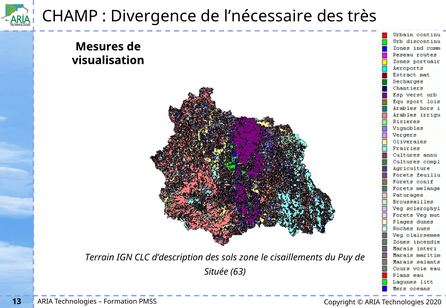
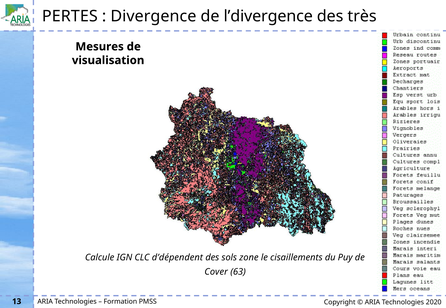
CHAMP: CHAMP -> PERTES
l’nécessaire: l’nécessaire -> l’divergence
Terrain: Terrain -> Calcule
d’description: d’description -> d’dépendent
Située: Située -> Cover
